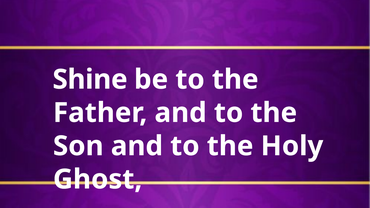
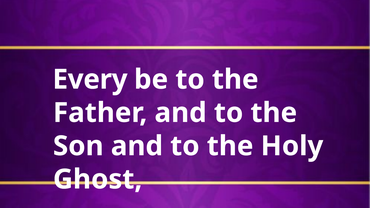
Shine: Shine -> Every
